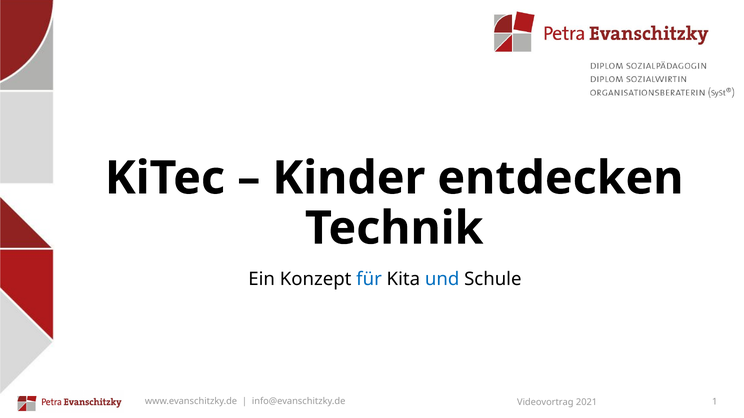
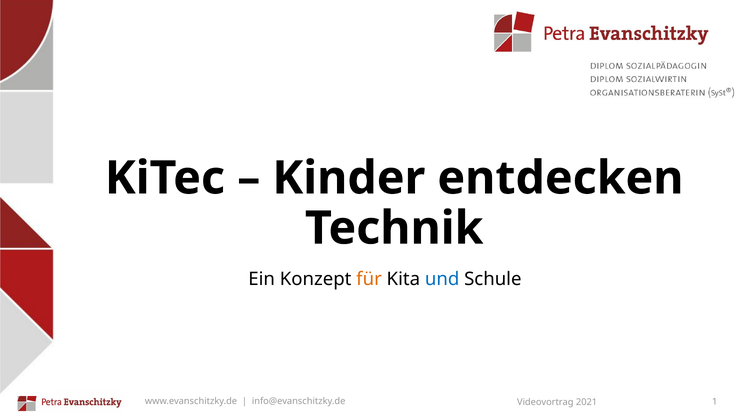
für colour: blue -> orange
